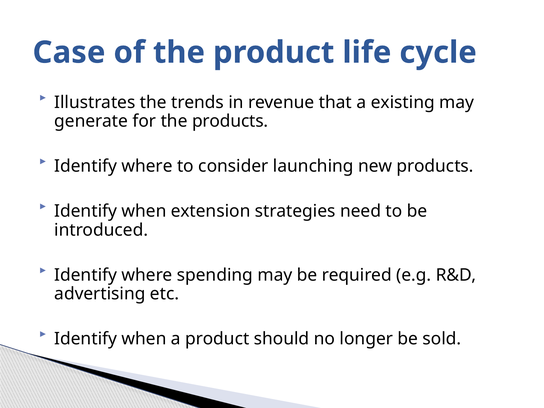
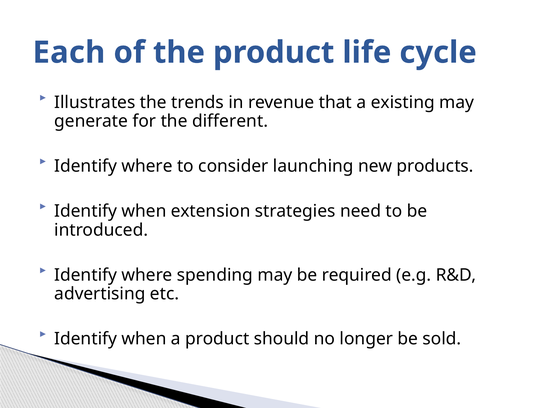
Case: Case -> Each
the products: products -> different
